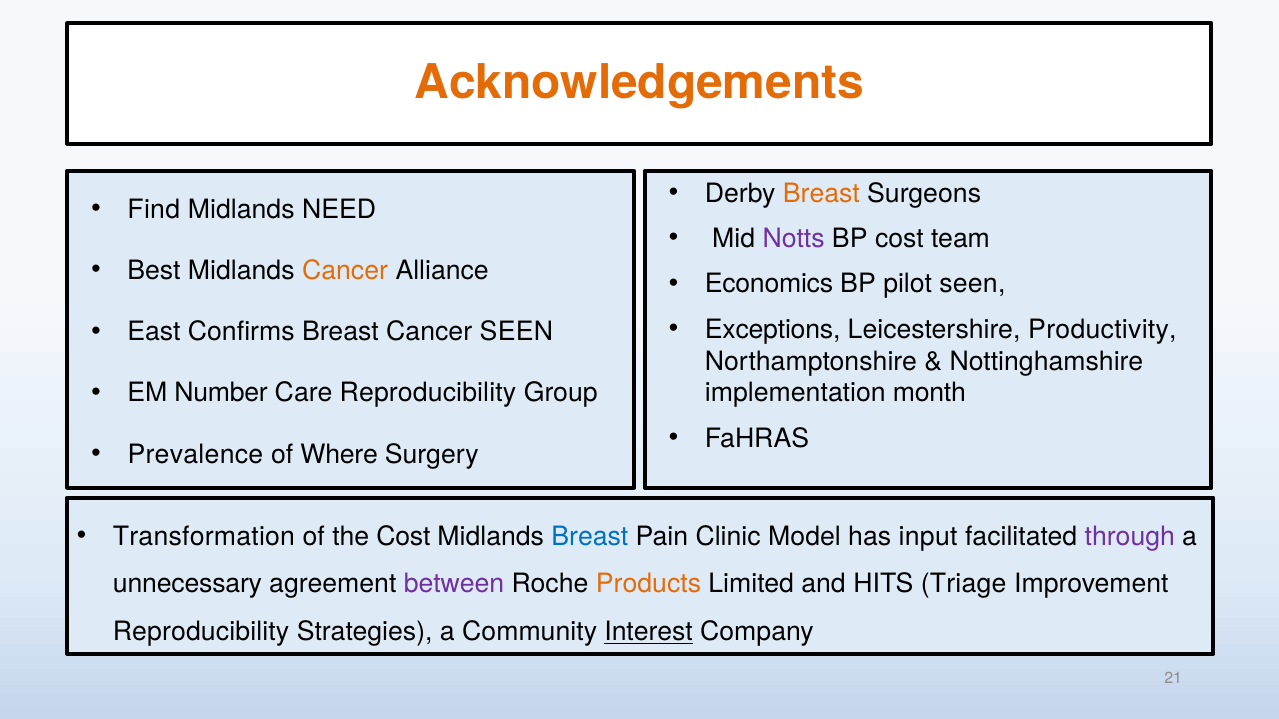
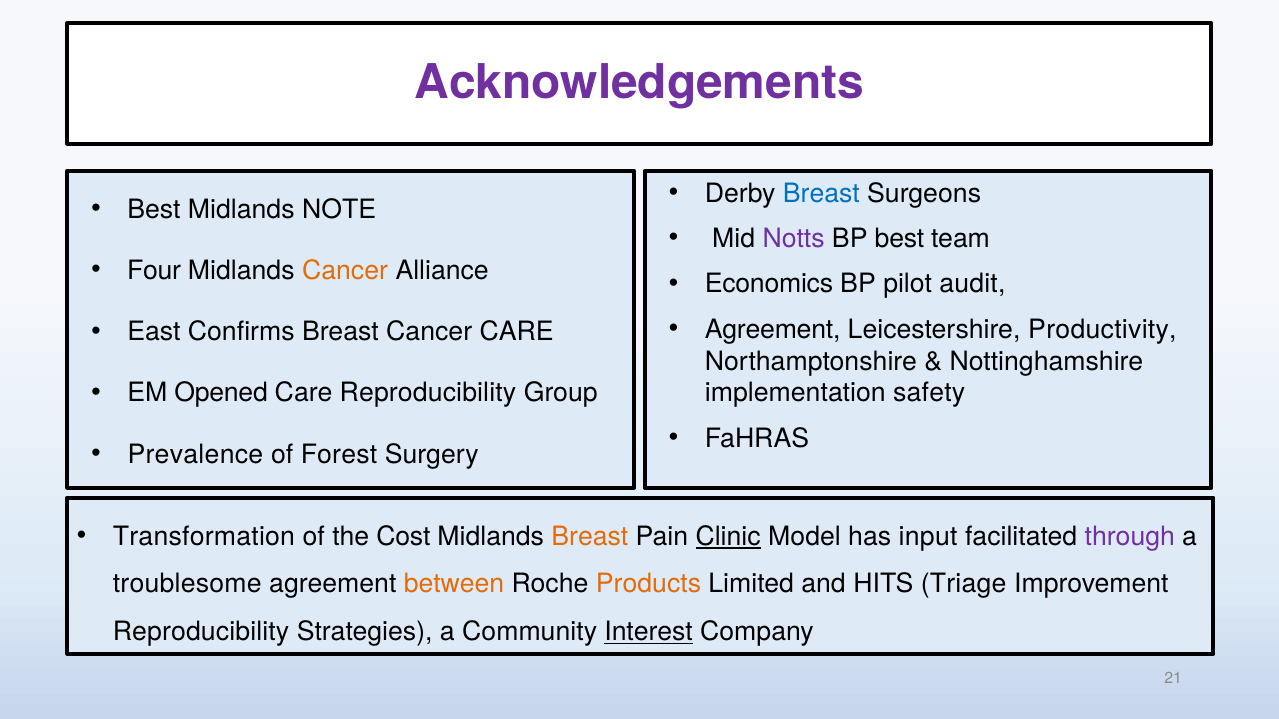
Acknowledgements colour: orange -> purple
Breast at (821, 194) colour: orange -> blue
Find at (154, 209): Find -> Best
NEED: NEED -> NOTE
BP cost: cost -> best
Best: Best -> Four
pilot seen: seen -> audit
Exceptions at (773, 329): Exceptions -> Agreement
Cancer SEEN: SEEN -> CARE
Number: Number -> Opened
month: month -> safety
Where: Where -> Forest
Breast at (590, 537) colour: blue -> orange
Clinic underline: none -> present
unnecessary: unnecessary -> troublesome
between colour: purple -> orange
